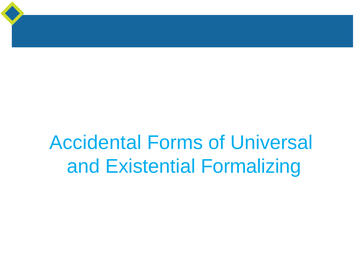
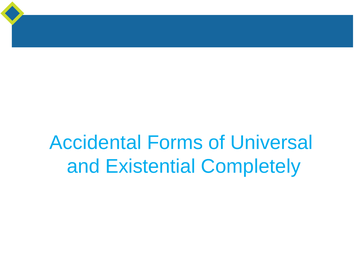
Formalizing: Formalizing -> Completely
